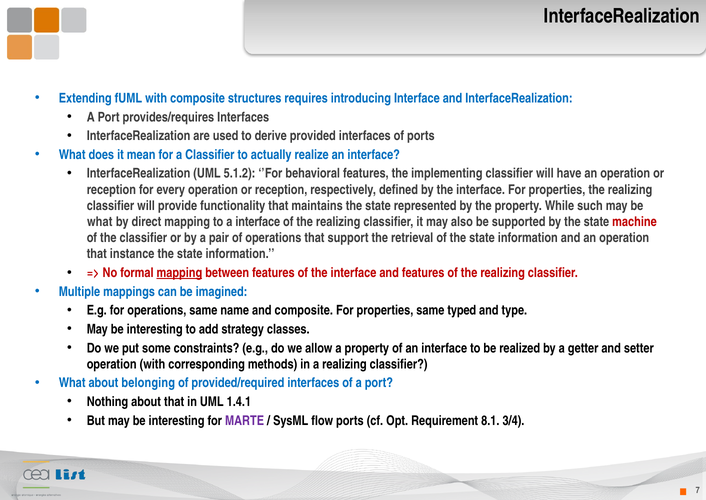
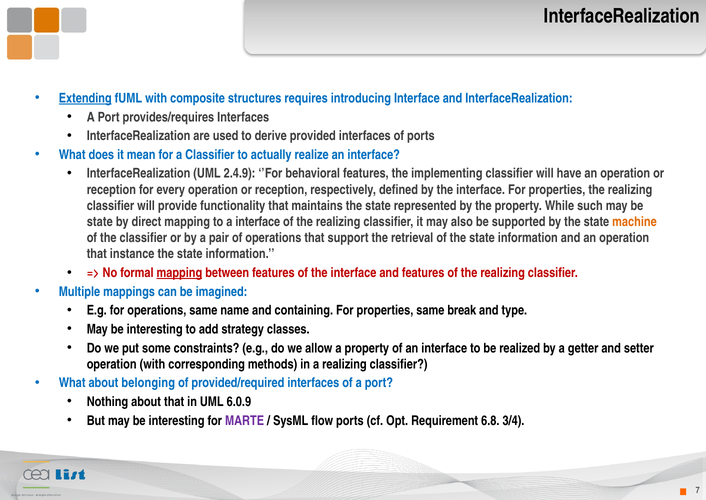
Extending underline: none -> present
5.1.2: 5.1.2 -> 2.4.9
what at (100, 221): what -> state
machine colour: red -> orange
and composite: composite -> containing
typed: typed -> break
1.4.1: 1.4.1 -> 6.0.9
8.1: 8.1 -> 6.8
